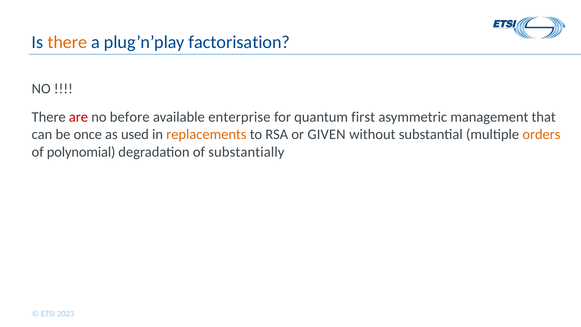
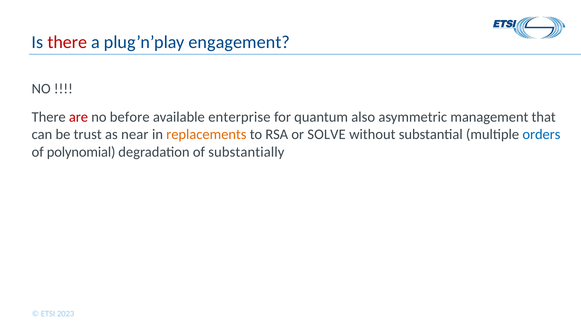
there at (67, 42) colour: orange -> red
factorisation: factorisation -> engagement
first: first -> also
once: once -> trust
used: used -> near
GIVEN: GIVEN -> SOLVE
orders colour: orange -> blue
